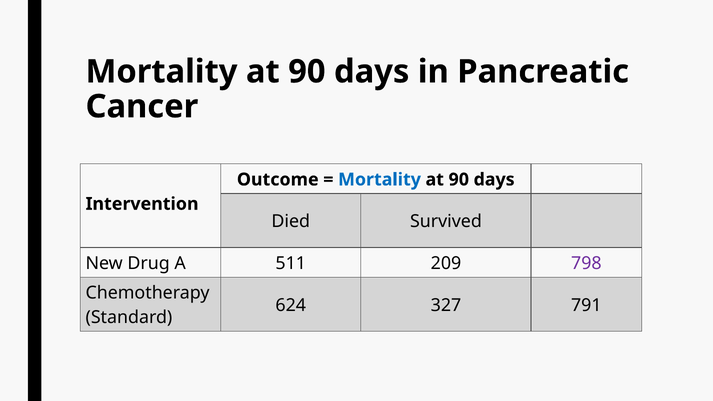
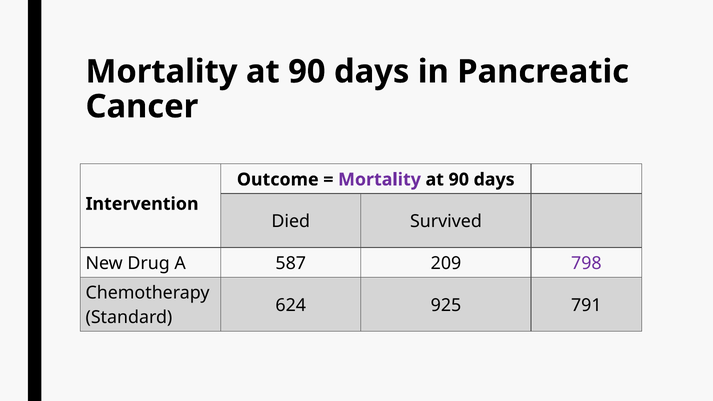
Mortality at (380, 180) colour: blue -> purple
511: 511 -> 587
327: 327 -> 925
